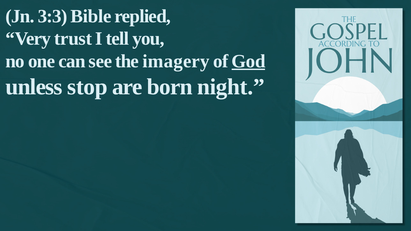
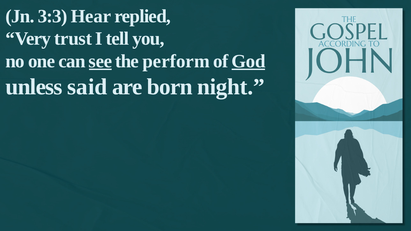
Bible: Bible -> Hear
see underline: none -> present
imagery: imagery -> perform
stop: stop -> said
